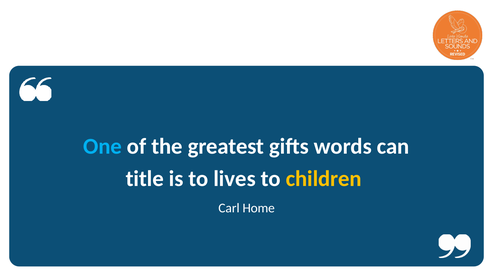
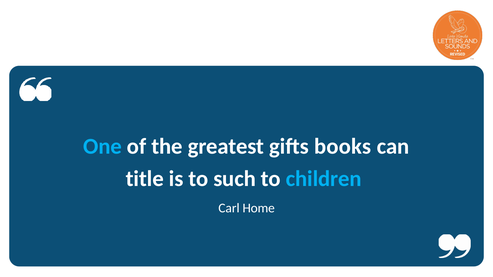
words: words -> books
lives: lives -> such
children colour: yellow -> light blue
